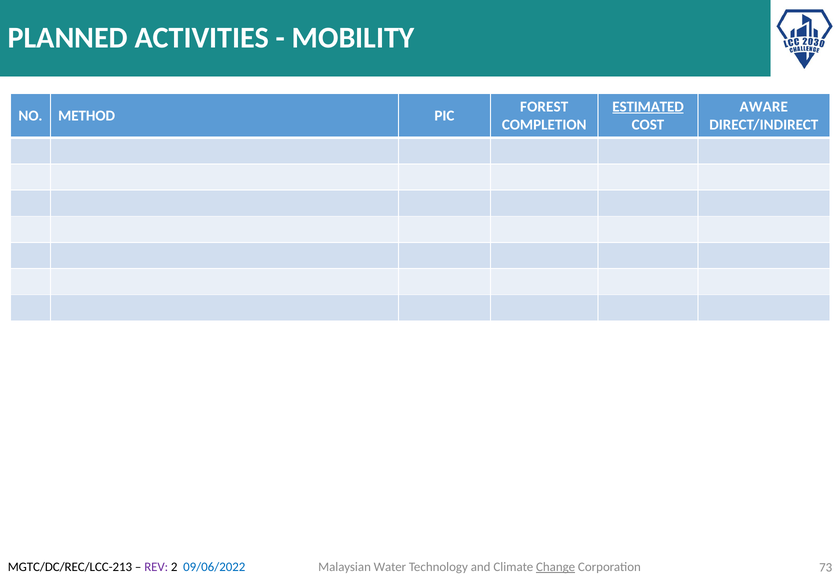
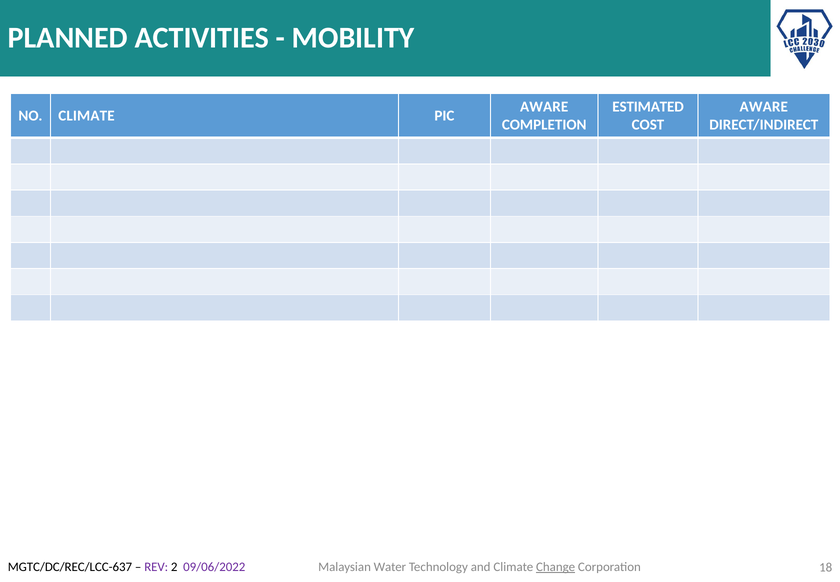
FOREST at (544, 106): FOREST -> AWARE
ESTIMATED underline: present -> none
NO METHOD: METHOD -> CLIMATE
73: 73 -> 18
MGTC/DC/REC/LCC-213: MGTC/DC/REC/LCC-213 -> MGTC/DC/REC/LCC-637
09/06/2022 colour: blue -> purple
